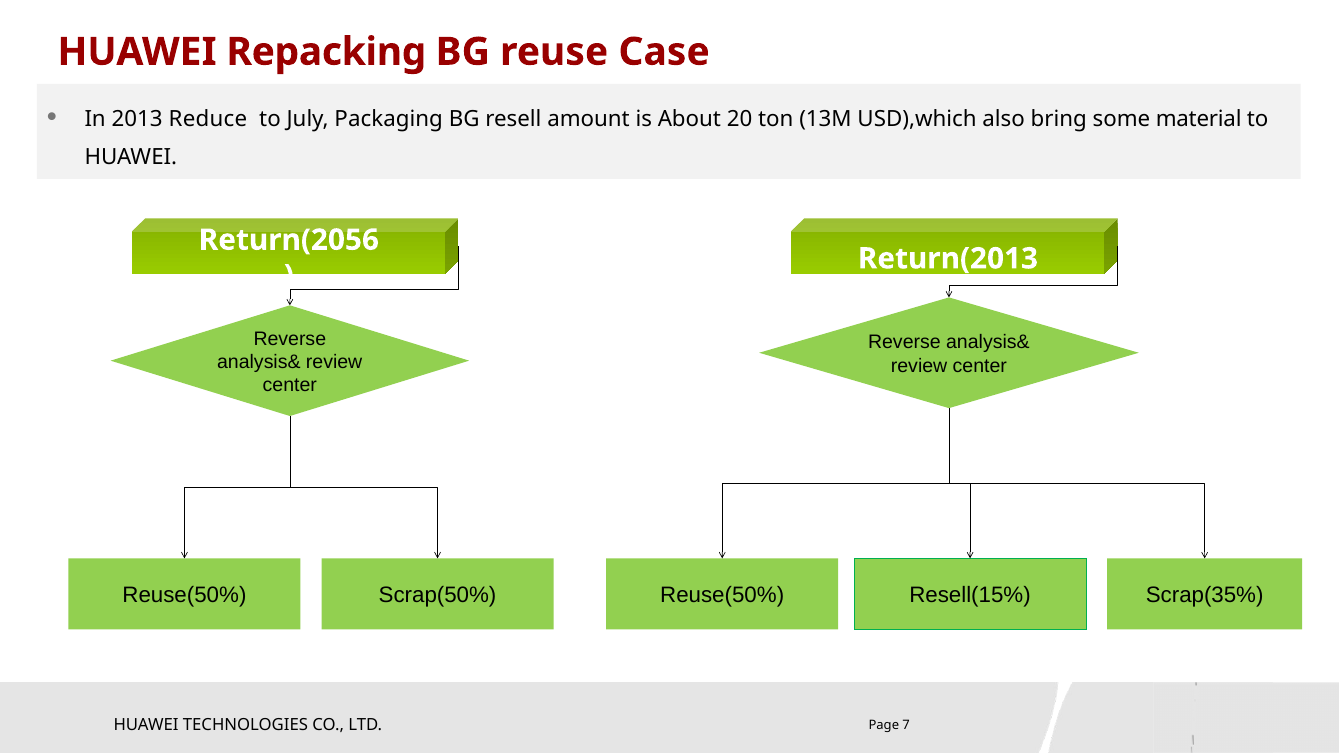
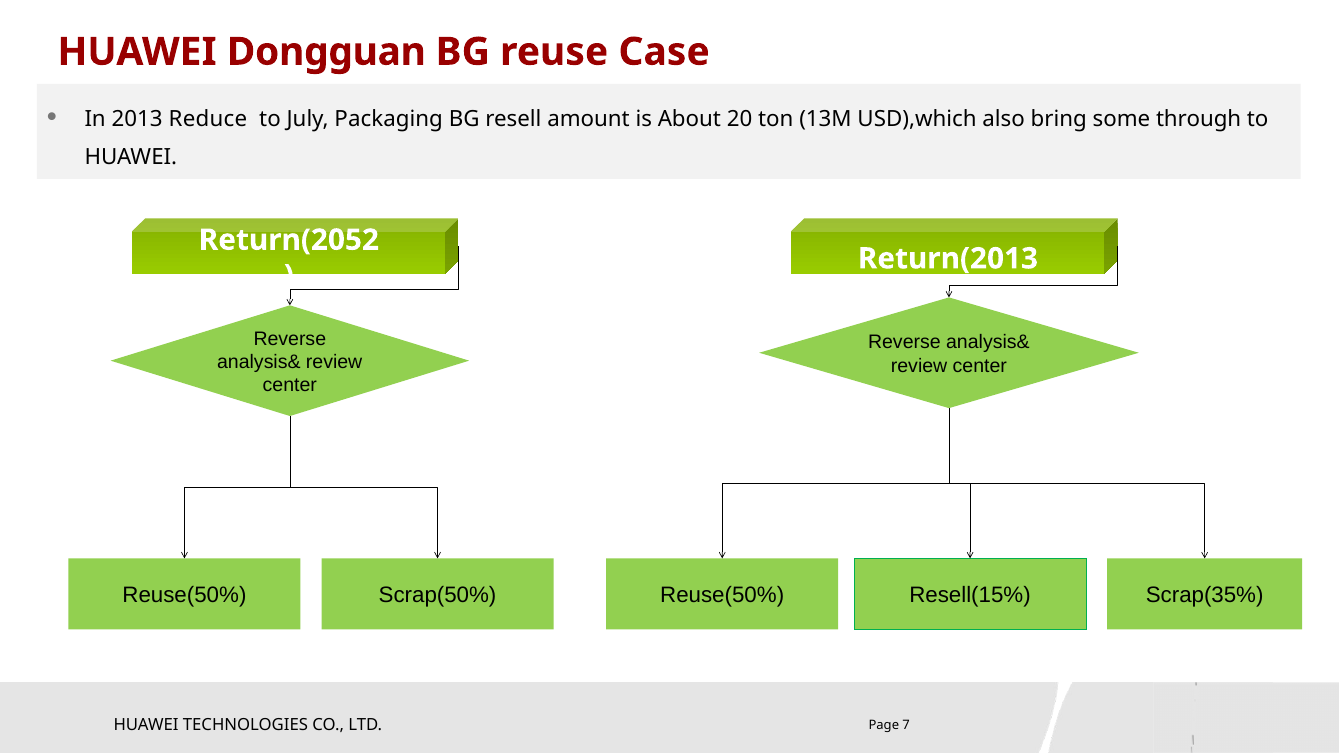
Repacking: Repacking -> Dongguan
material: material -> through
Return(2056: Return(2056 -> Return(2052
